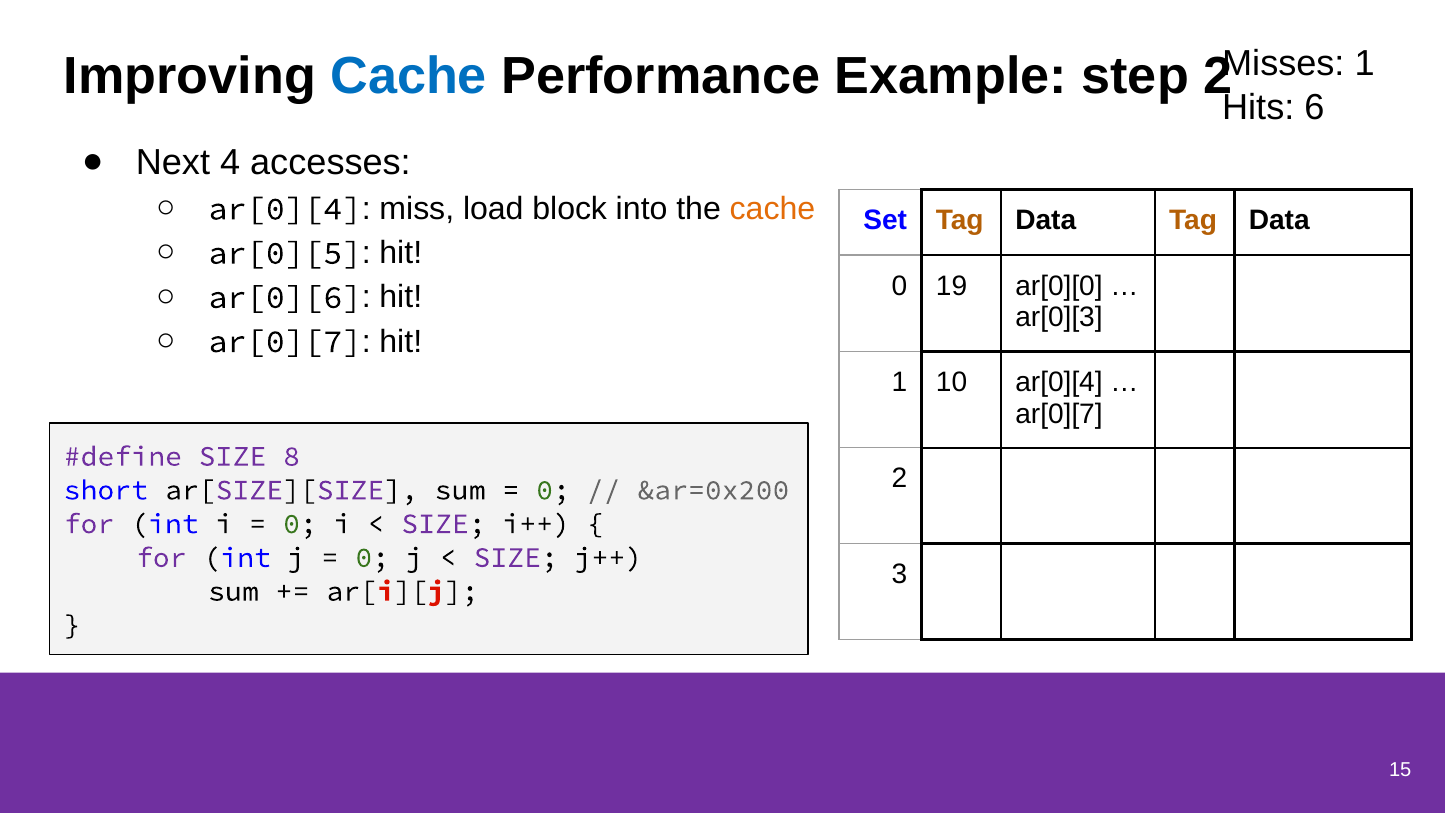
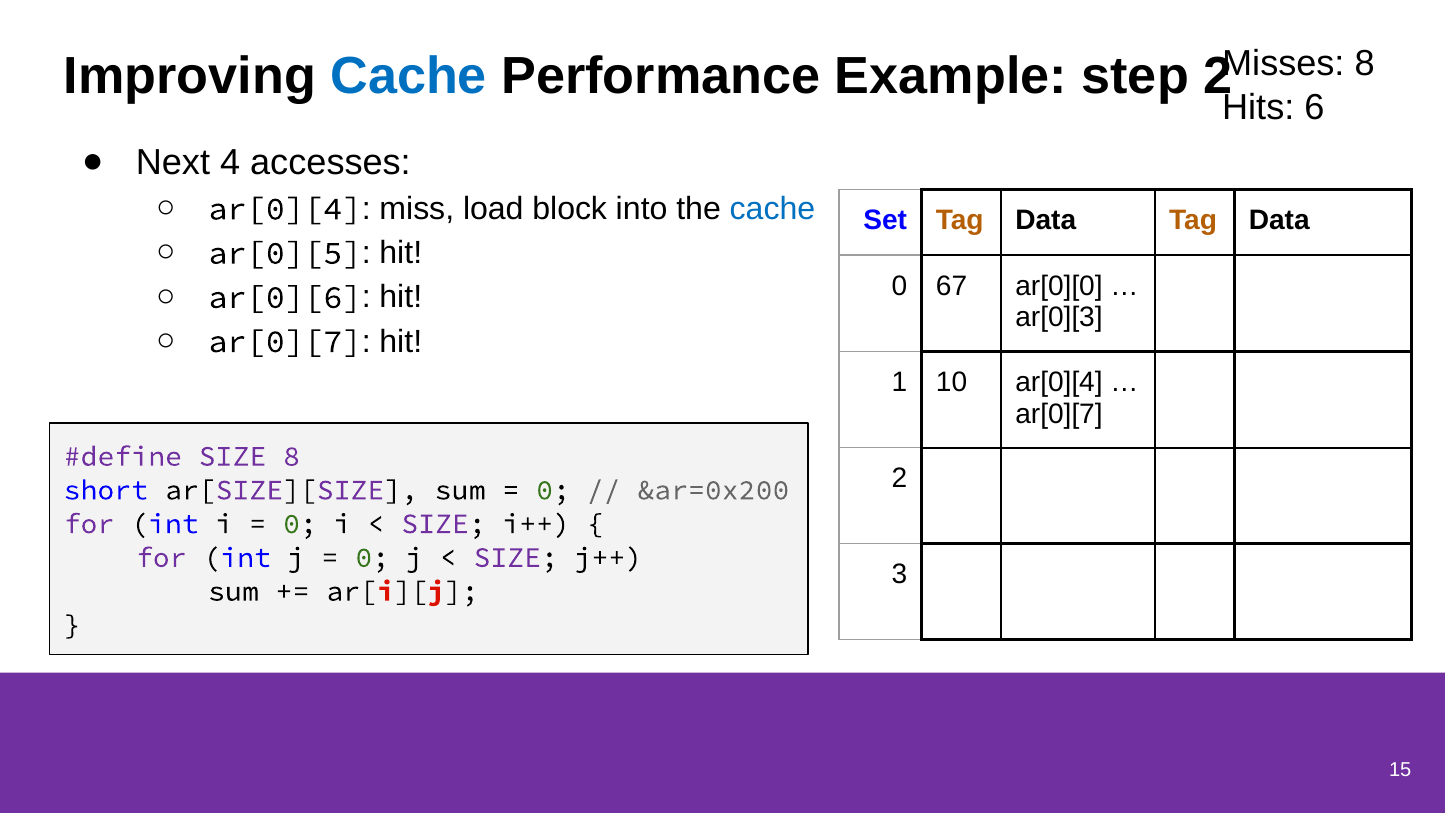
Misses 1: 1 -> 8
cache at (772, 209) colour: orange -> blue
19: 19 -> 67
